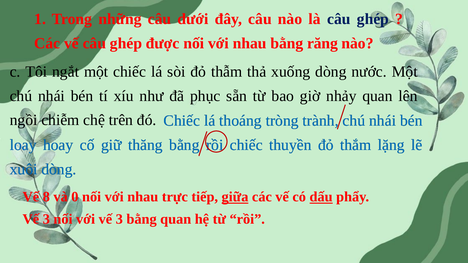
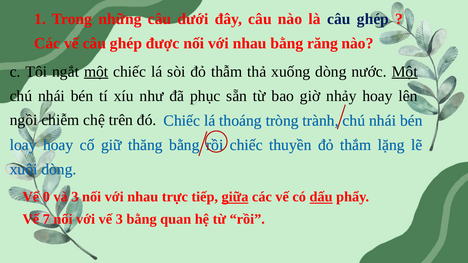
một at (96, 72) underline: none -> present
Một at (405, 72) underline: none -> present
nhảy quan: quan -> hoay
8: 8 -> 0
và 0: 0 -> 3
3 at (46, 219): 3 -> 7
